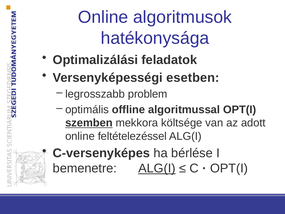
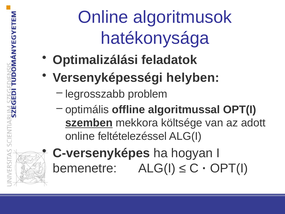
esetben: esetben -> helyben
bérlése: bérlése -> hogyan
ALG(I at (157, 168) underline: present -> none
